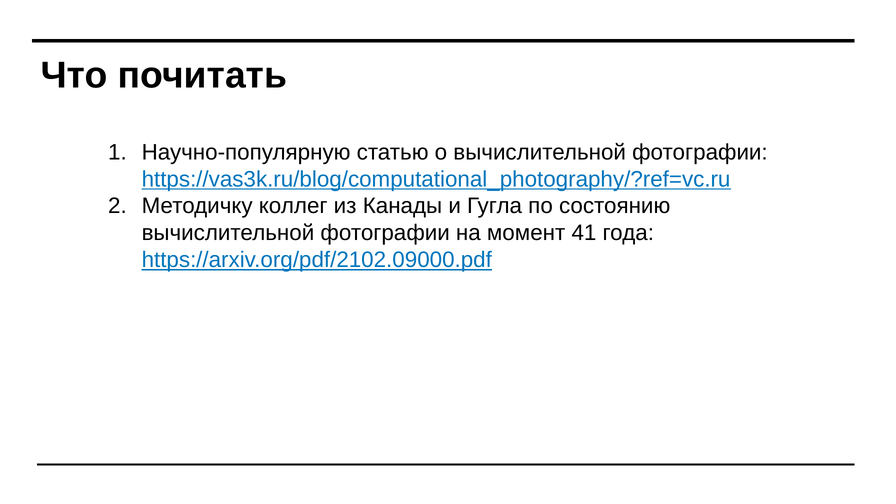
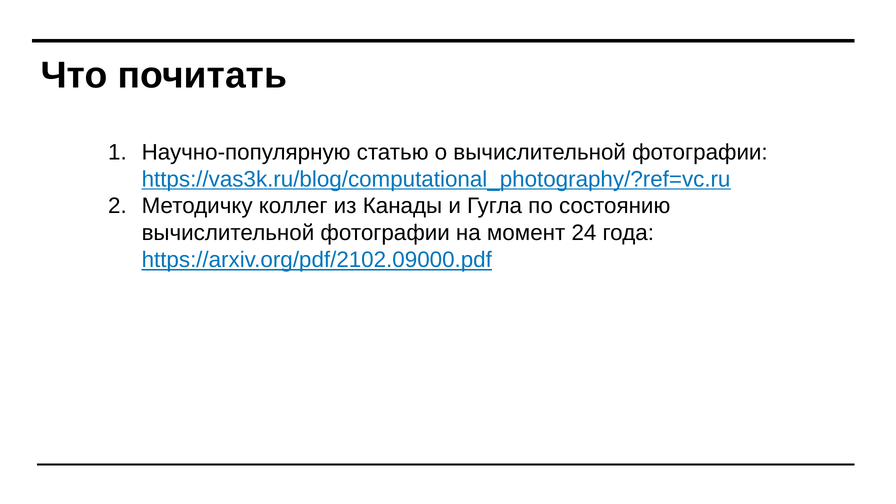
41: 41 -> 24
